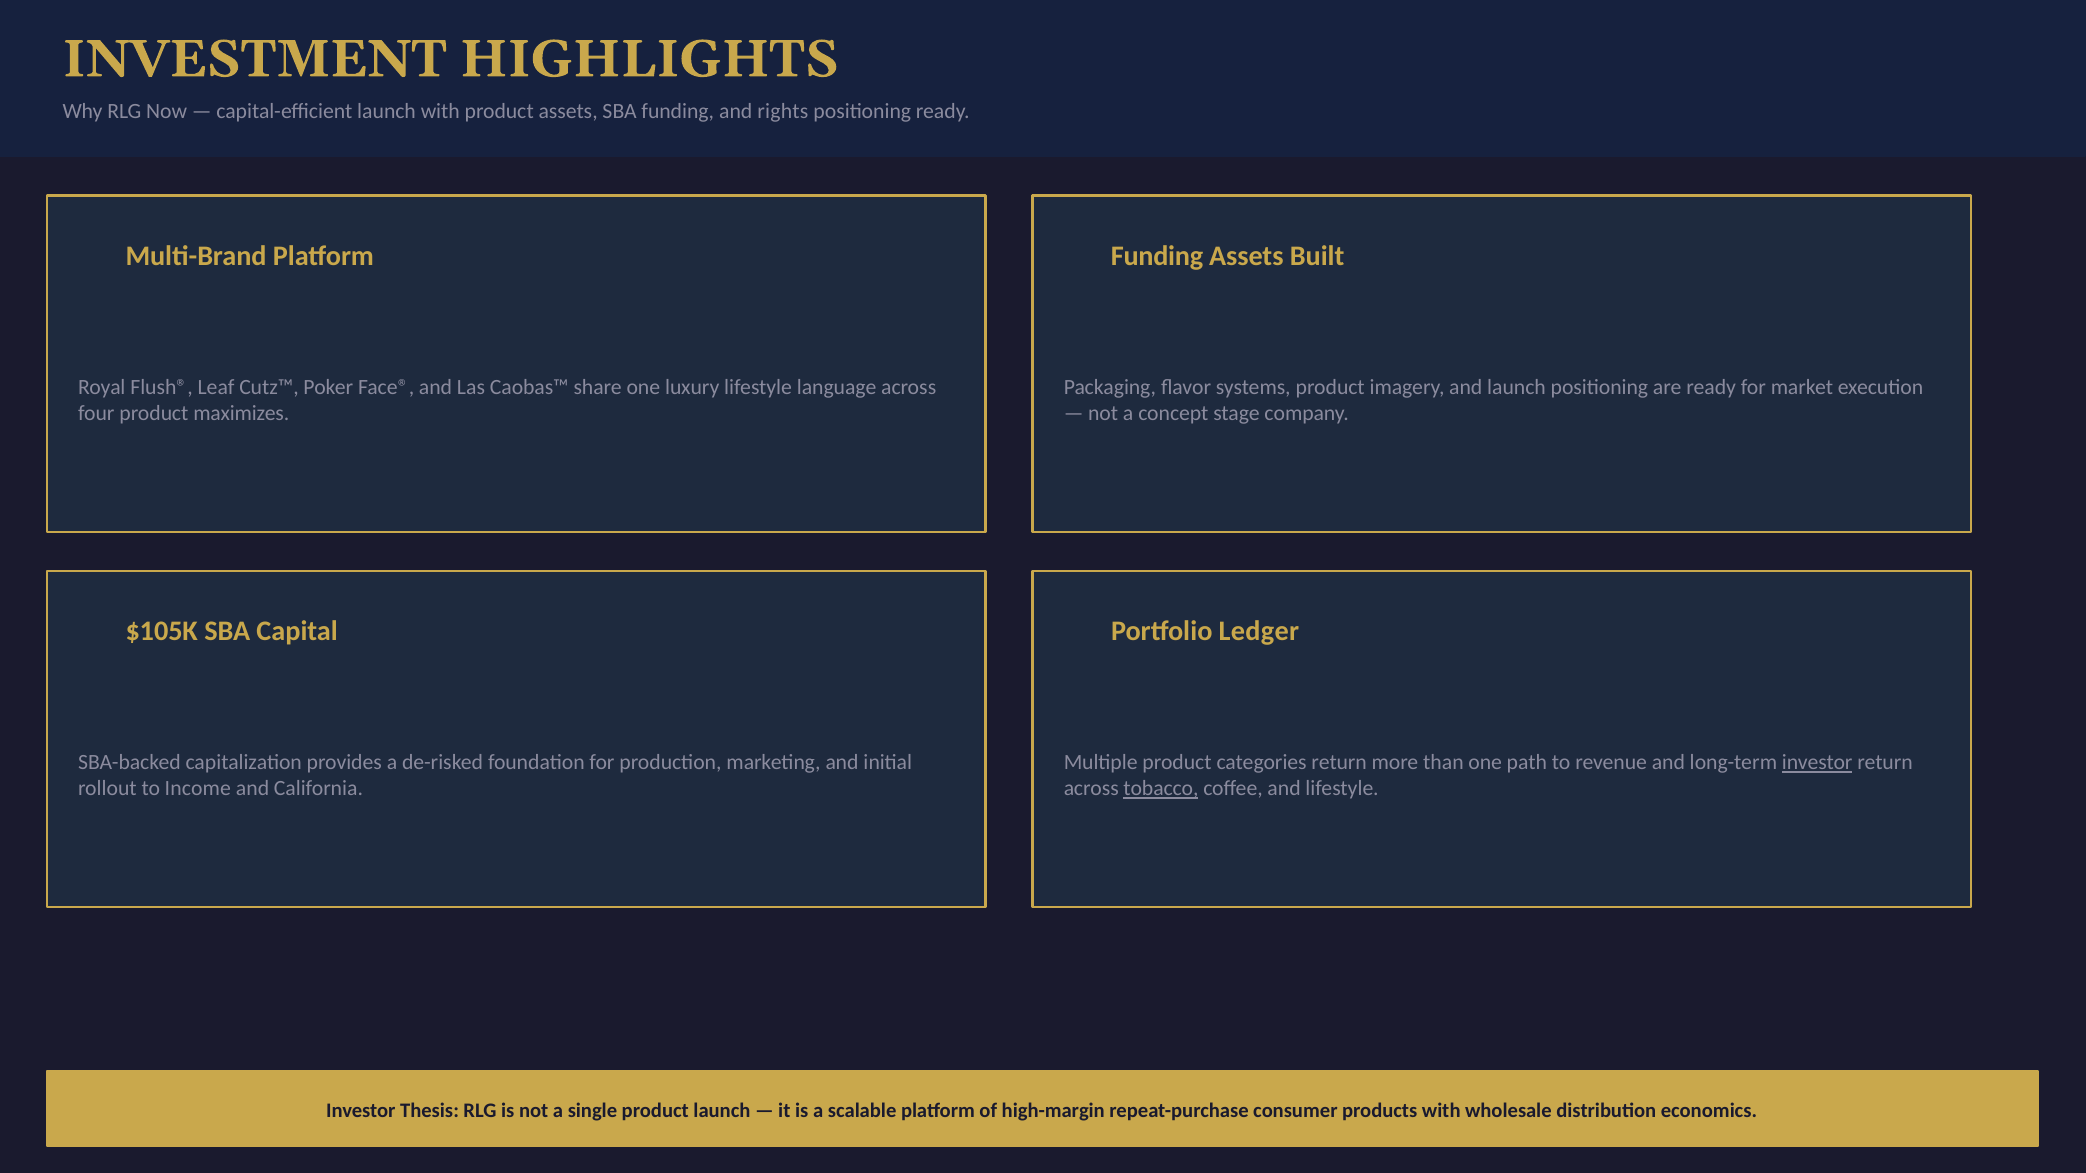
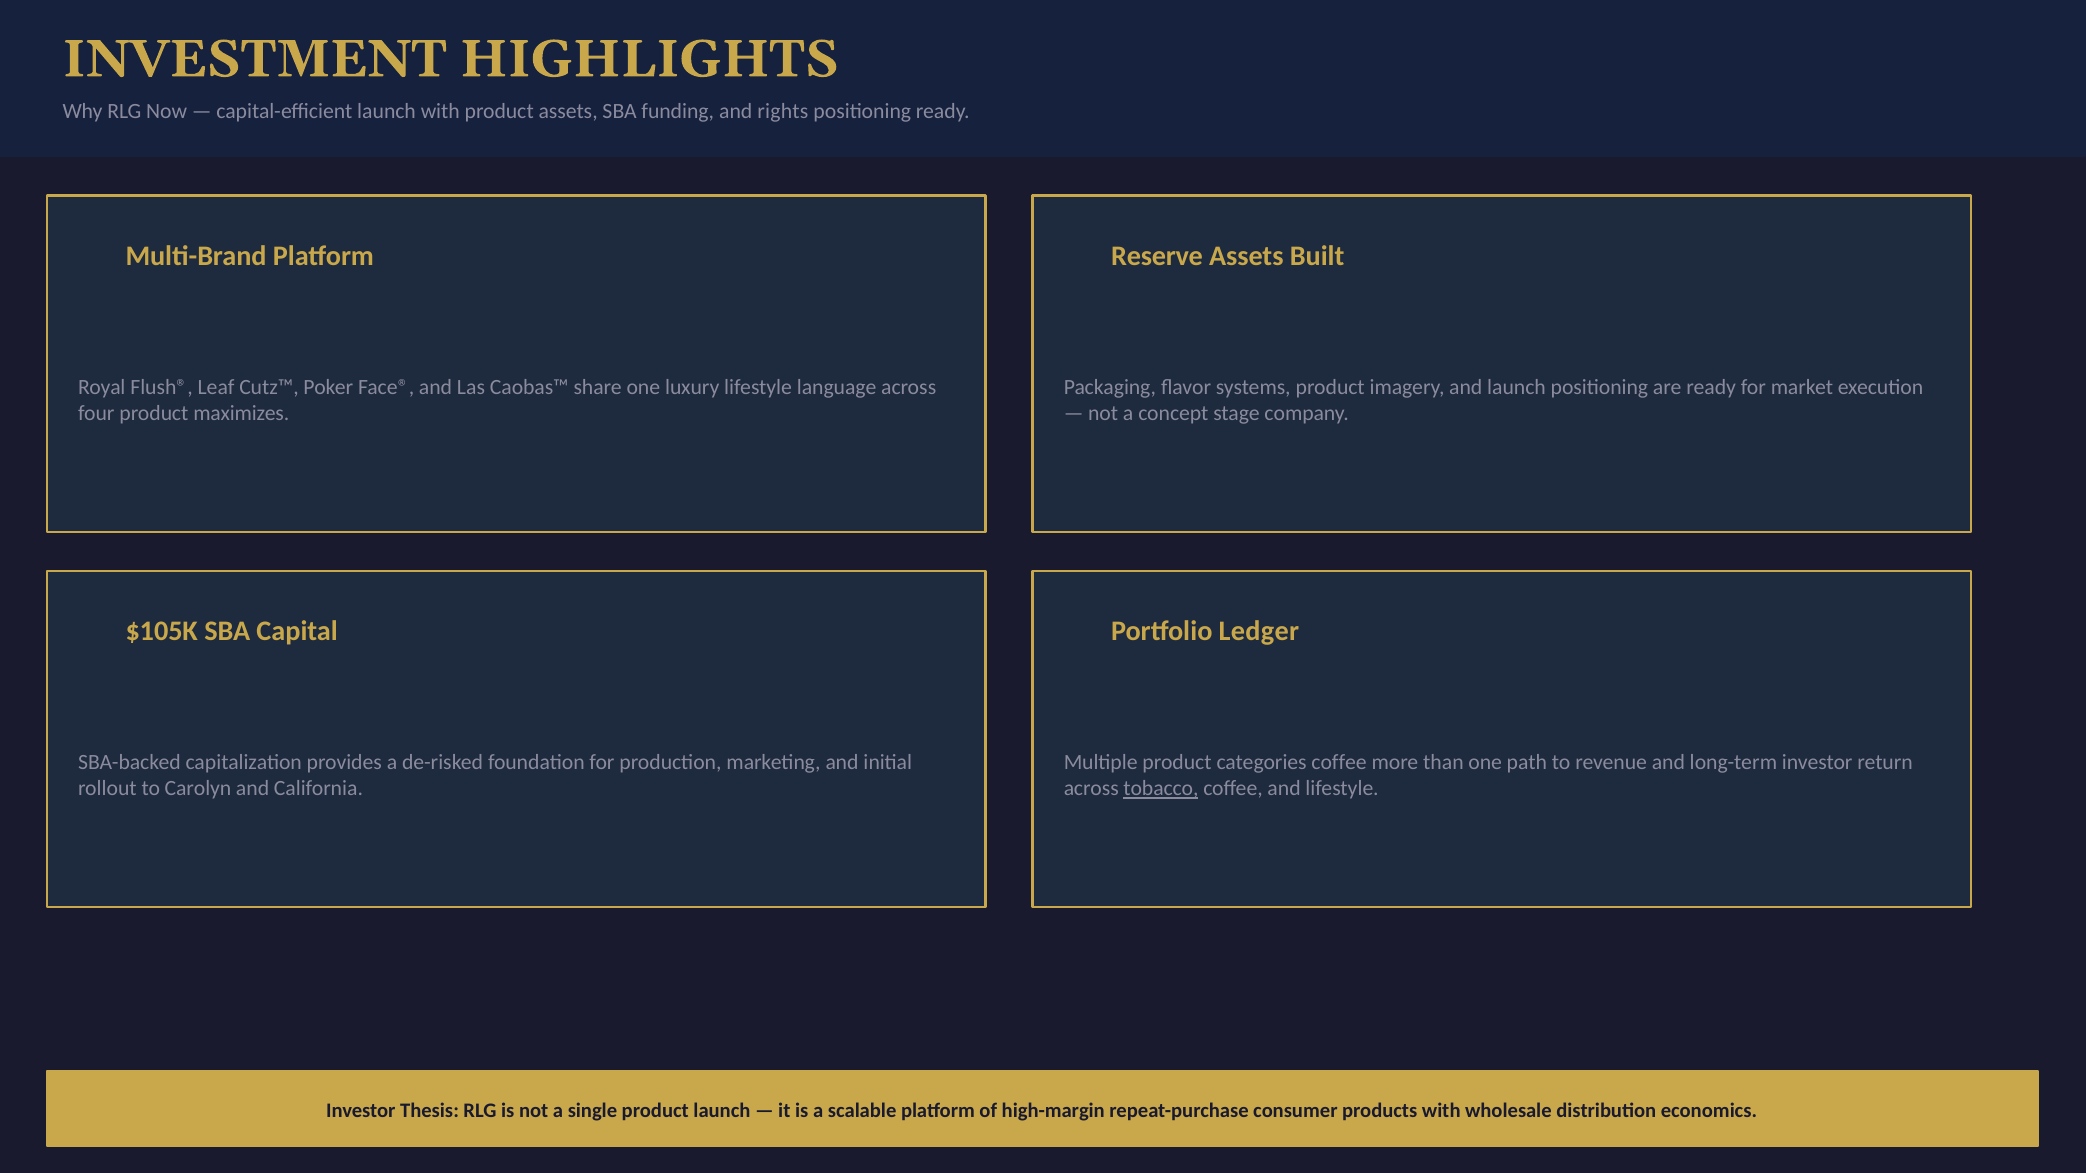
Funding at (1157, 256): Funding -> Reserve
categories return: return -> coffee
investor at (1817, 763) underline: present -> none
Income: Income -> Carolyn
